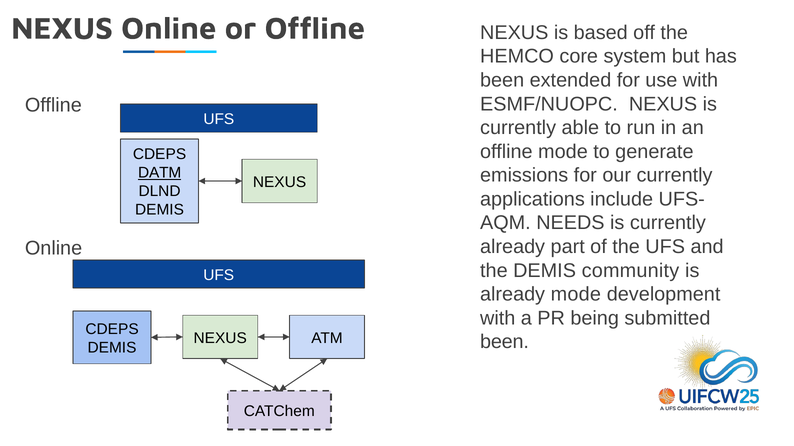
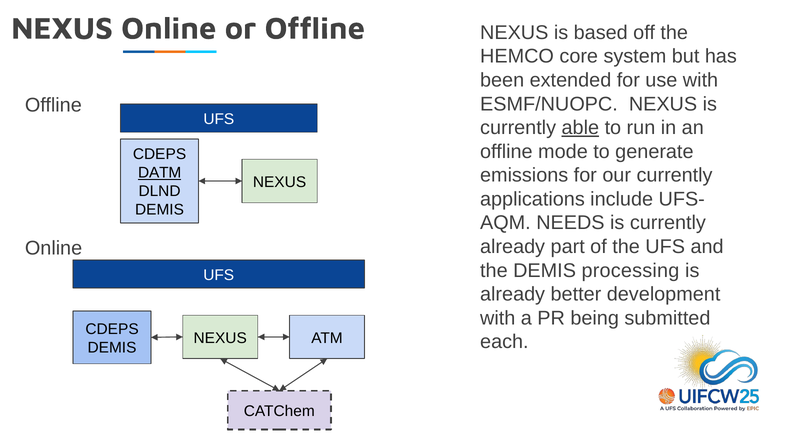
able underline: none -> present
community: community -> processing
already mode: mode -> better
been at (504, 342): been -> each
